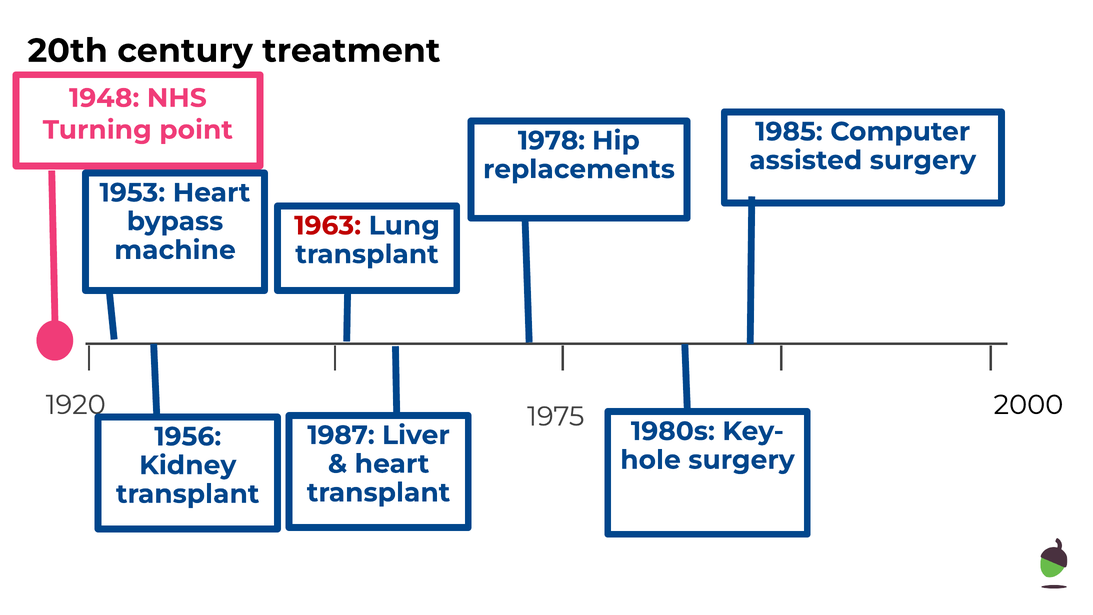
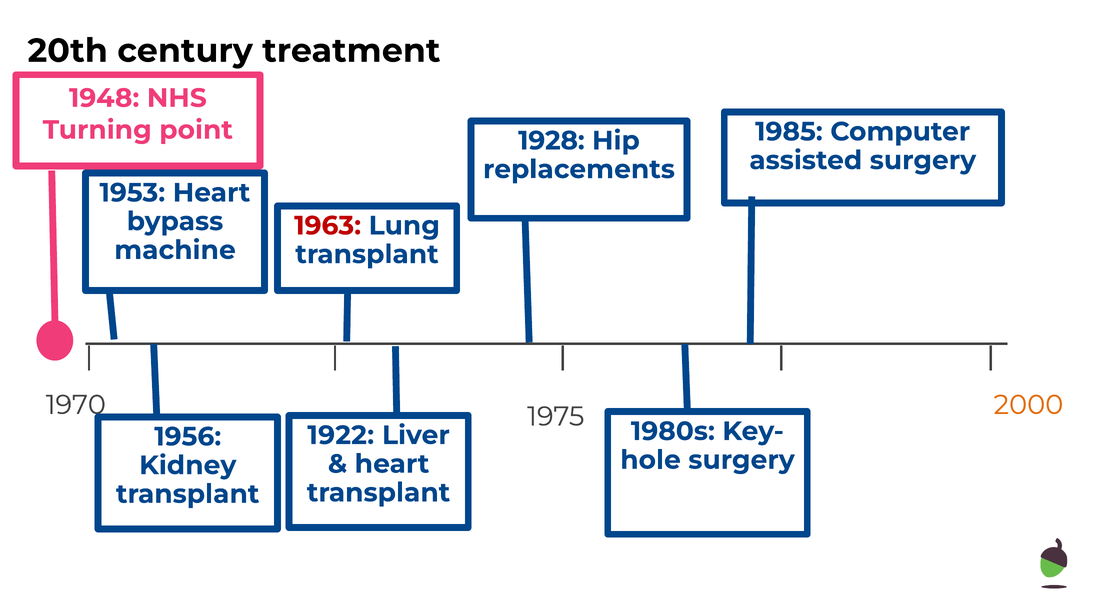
1978: 1978 -> 1928
1920: 1920 -> 1970
2000 colour: black -> orange
1987: 1987 -> 1922
